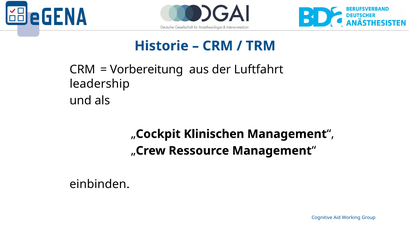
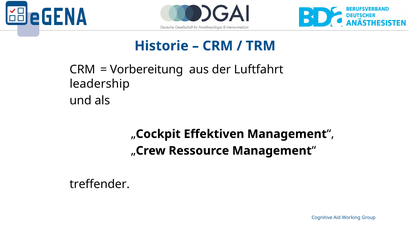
Klinischen: Klinischen -> Effektiven
einbinden: einbinden -> treffender
